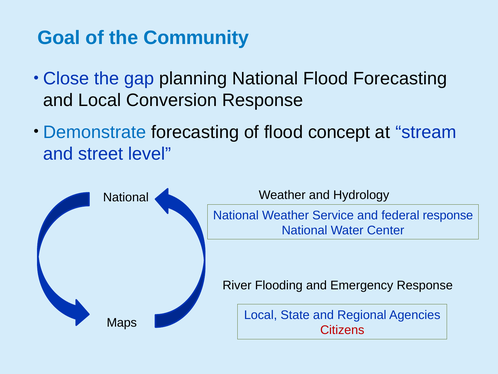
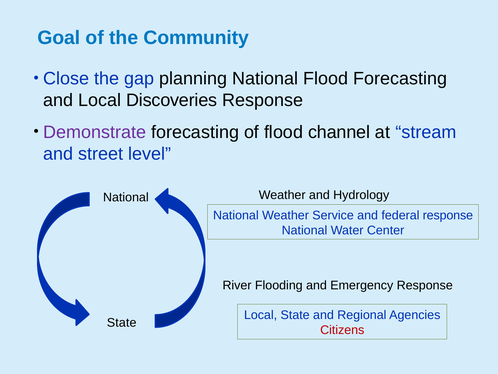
Conversion: Conversion -> Discoveries
Demonstrate colour: blue -> purple
concept: concept -> channel
Maps at (122, 322): Maps -> State
